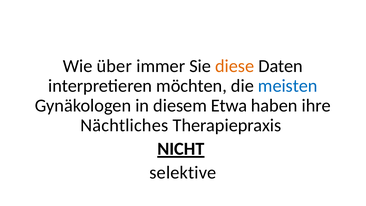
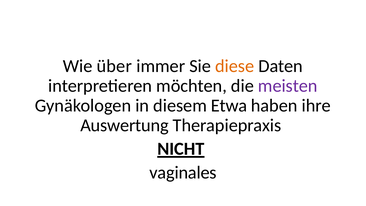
meisten colour: blue -> purple
Nächtliches: Nächtliches -> Auswertung
selektive: selektive -> vaginales
